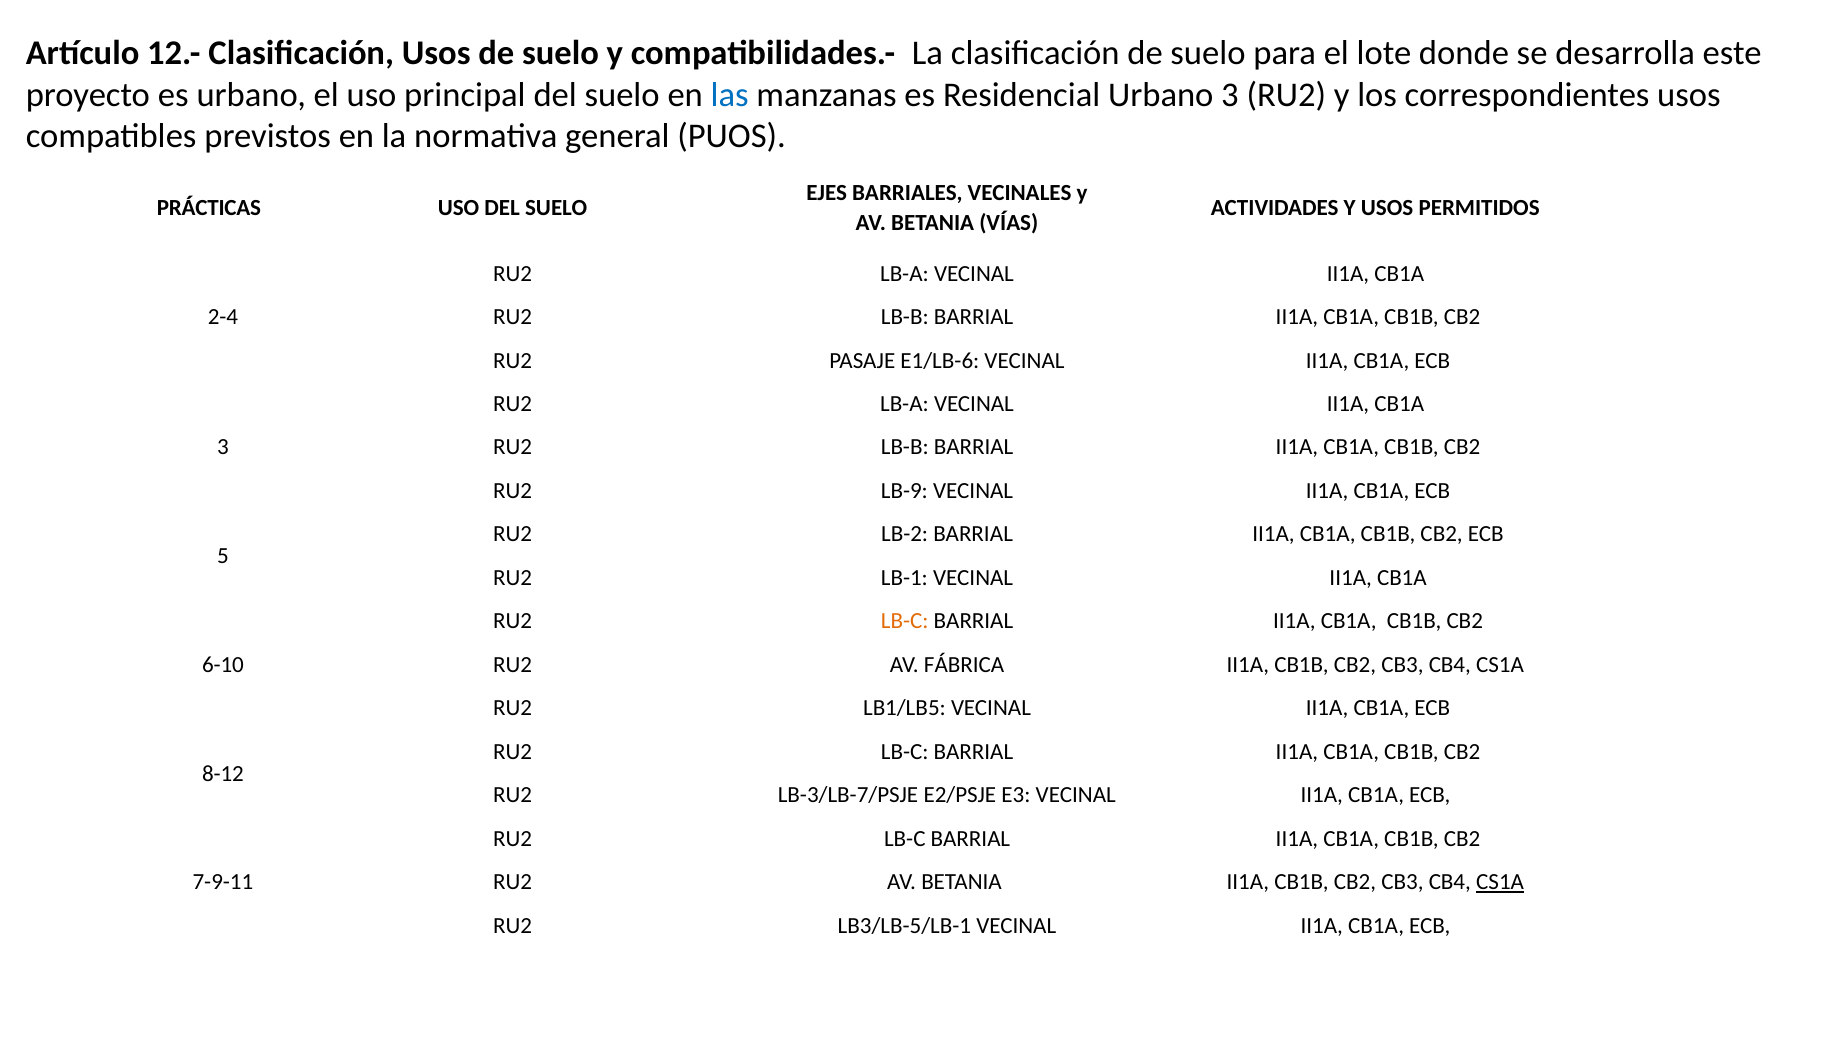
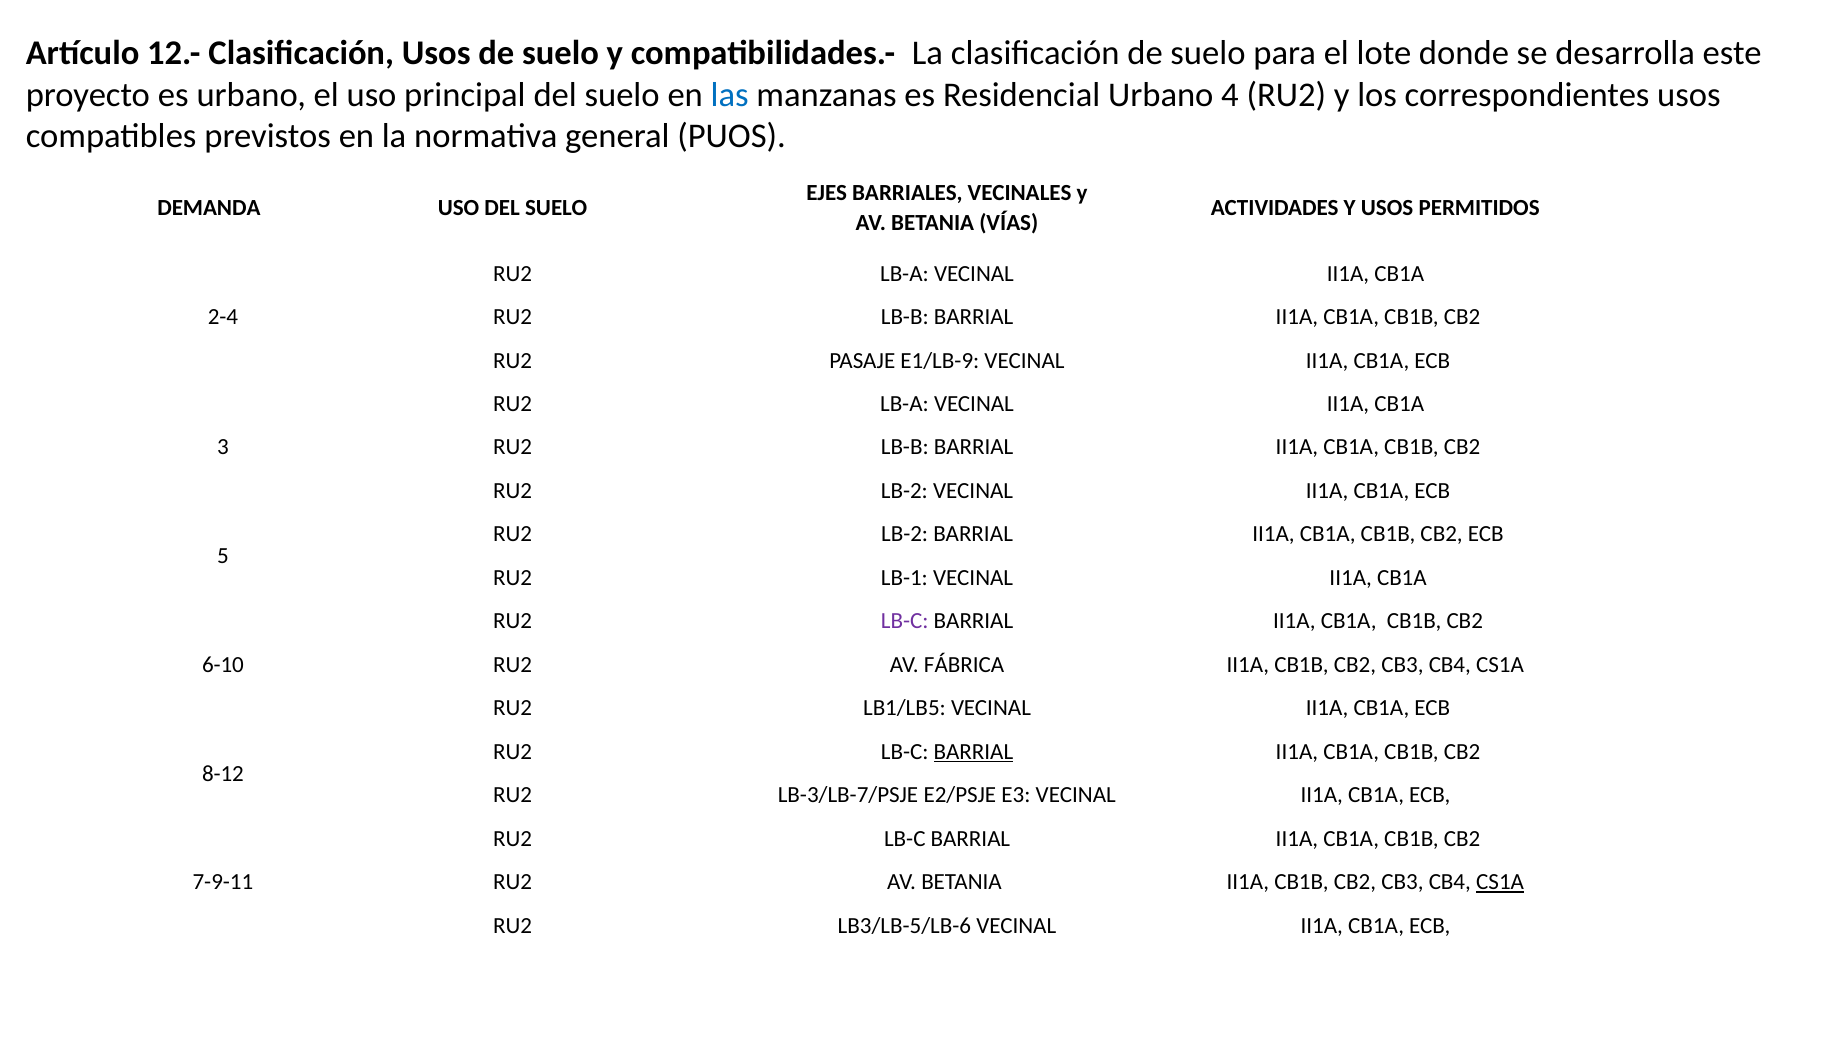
Urbano 3: 3 -> 4
PRÁCTICAS: PRÁCTICAS -> DEMANDA
E1/LB-6: E1/LB-6 -> E1/LB-9
LB-9 at (904, 491): LB-9 -> LB-2
LB-C at (905, 622) colour: orange -> purple
BARRIAL at (973, 752) underline: none -> present
LB3/LB-5/LB-1: LB3/LB-5/LB-1 -> LB3/LB-5/LB-6
